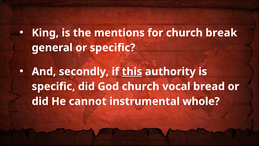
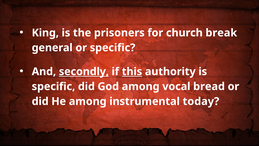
mentions: mentions -> prisoners
secondly underline: none -> present
God church: church -> among
He cannot: cannot -> among
whole: whole -> today
